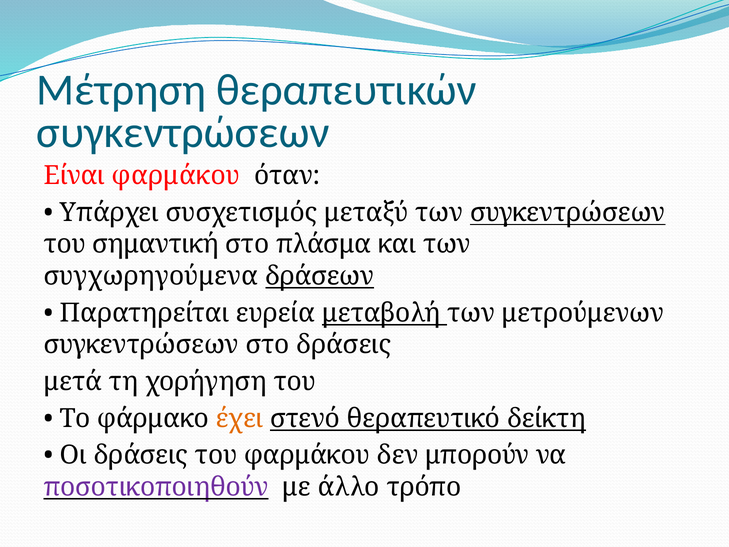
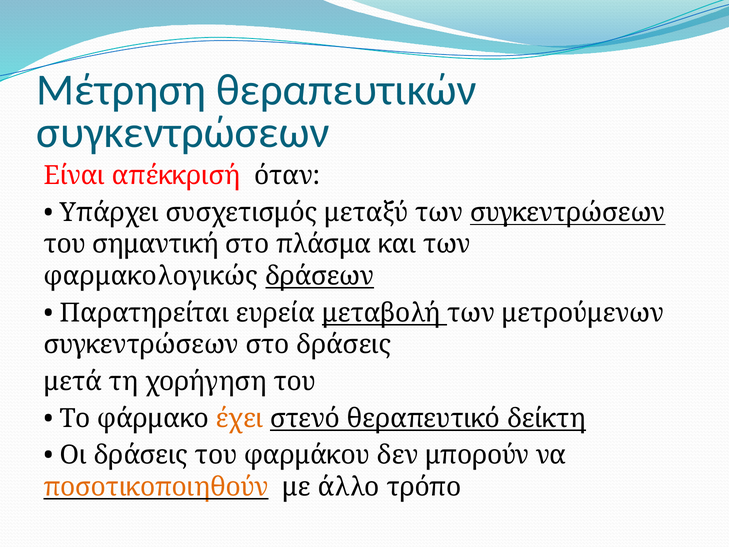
Είναι φαρμάκου: φαρμάκου -> απέκκρισή
συγχωρηγούμενα: συγχωρηγούμενα -> φαρμακολογικώς
ποσοτικοποιηθούν colour: purple -> orange
